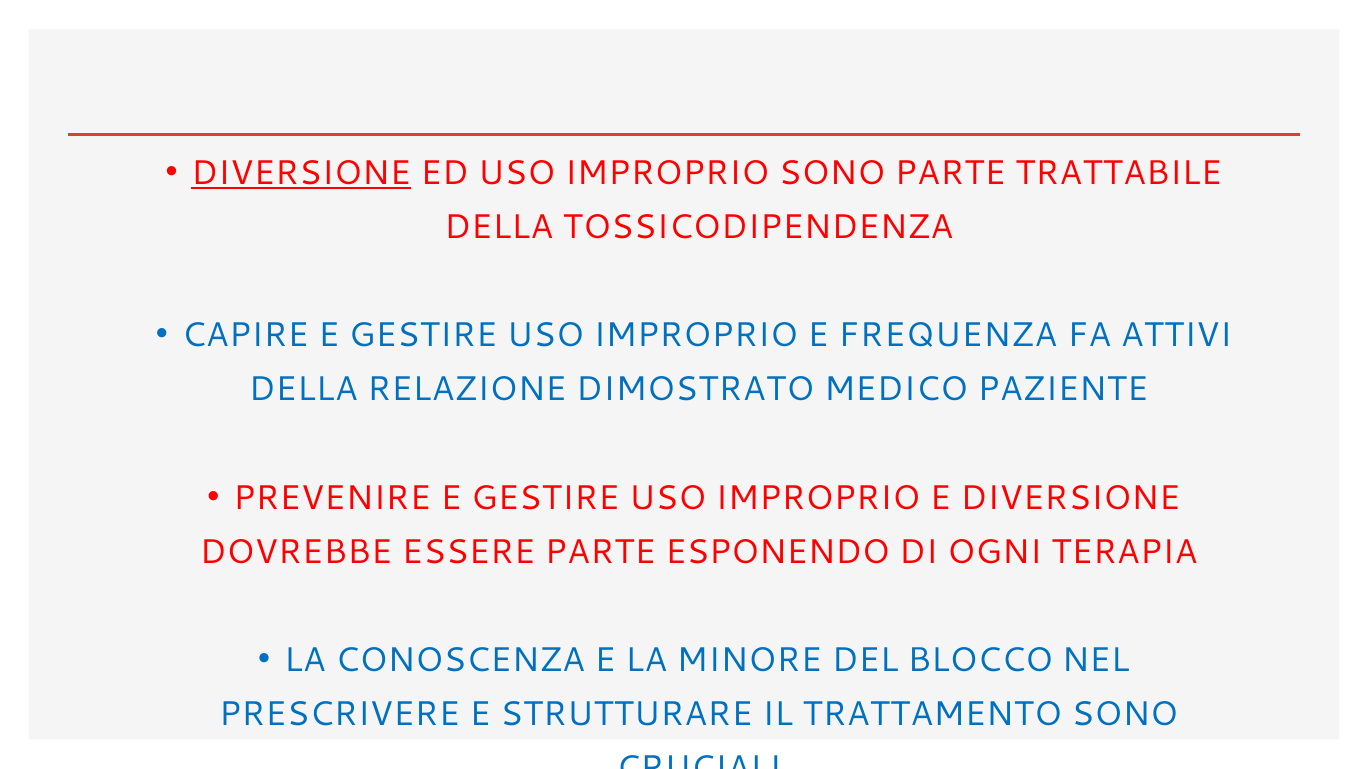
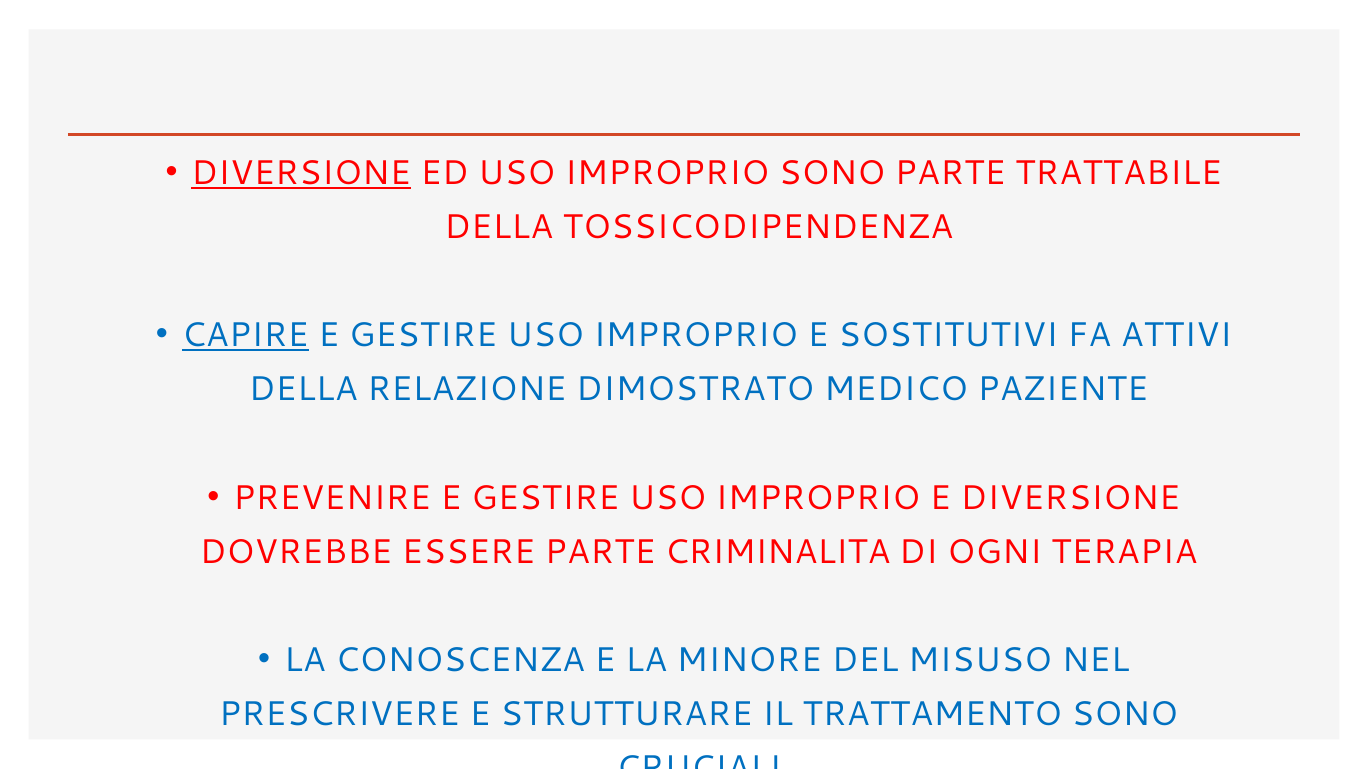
CAPIRE underline: none -> present
FREQUENZA: FREQUENZA -> SOSTITUTIVI
ESPONENDO: ESPONENDO -> CRIMINALITA
BLOCCO: BLOCCO -> MISUSO
